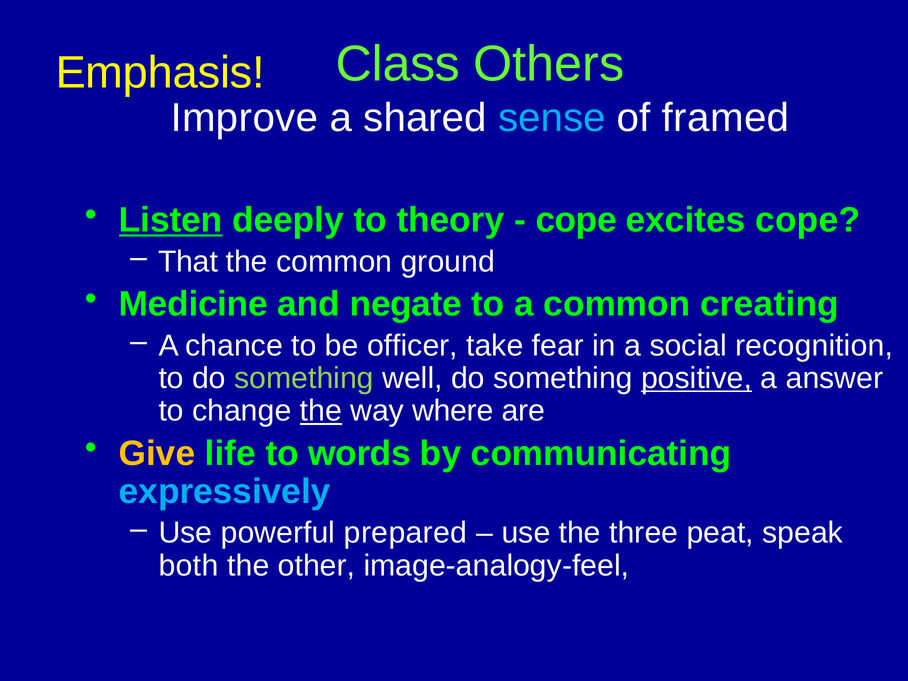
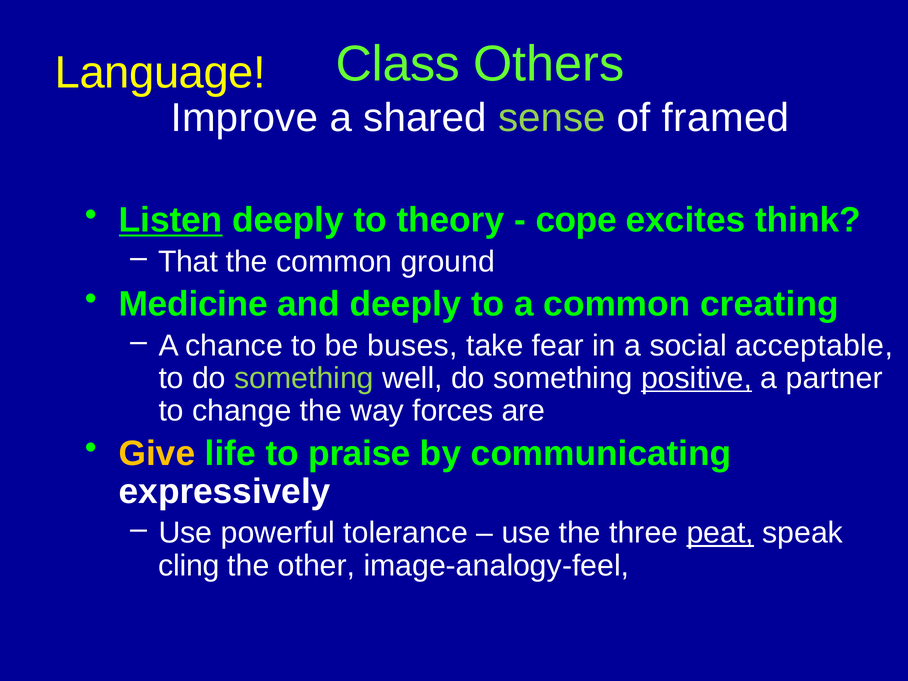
Emphasis: Emphasis -> Language
sense colour: light blue -> light green
excites cope: cope -> think
and negate: negate -> deeply
officer: officer -> buses
recognition: recognition -> acceptable
answer: answer -> partner
the at (321, 411) underline: present -> none
where: where -> forces
words: words -> praise
expressively colour: light blue -> white
prepared: prepared -> tolerance
peat underline: none -> present
both: both -> cling
